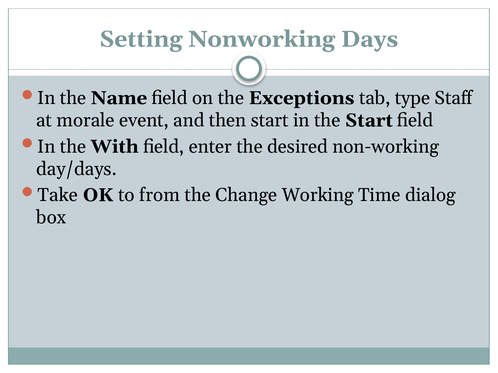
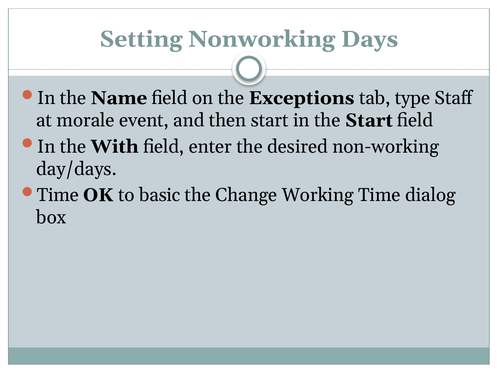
Take at (58, 195): Take -> Time
from: from -> basic
